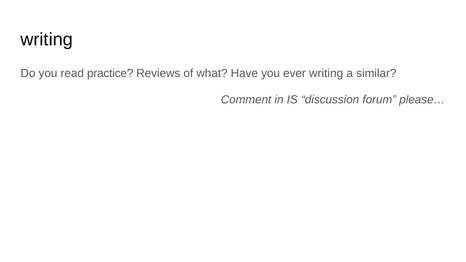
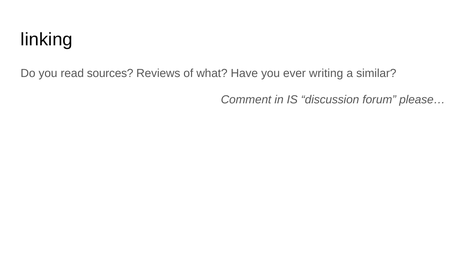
writing at (47, 39): writing -> linking
practice: practice -> sources
